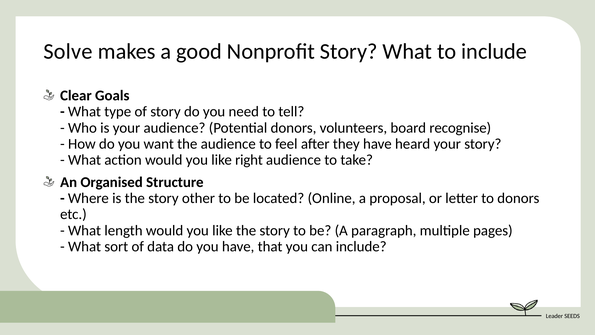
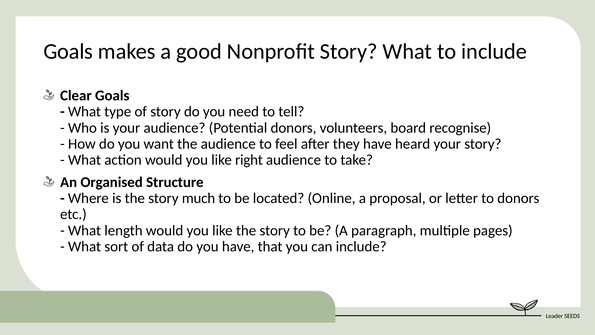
Solve at (68, 51): Solve -> Goals
other: other -> much
